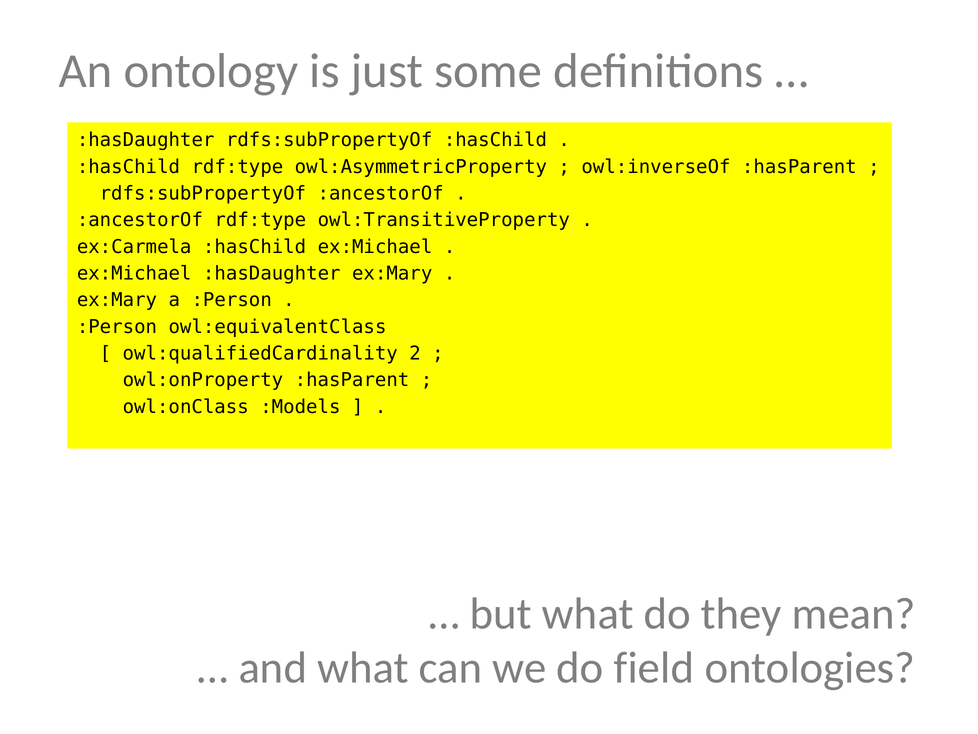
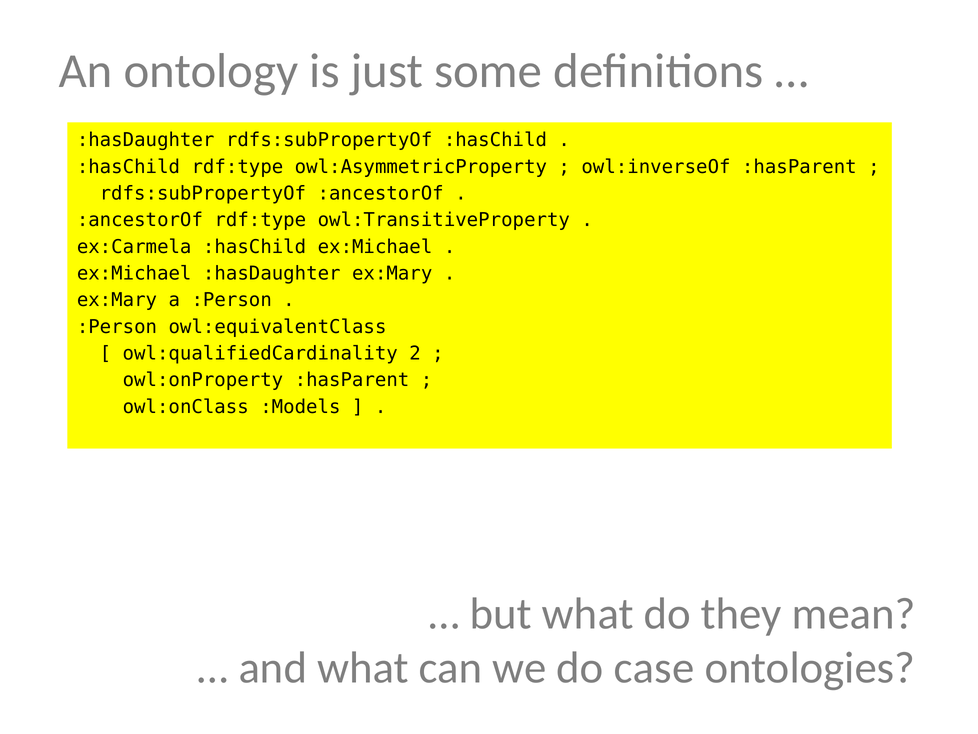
field: field -> case
